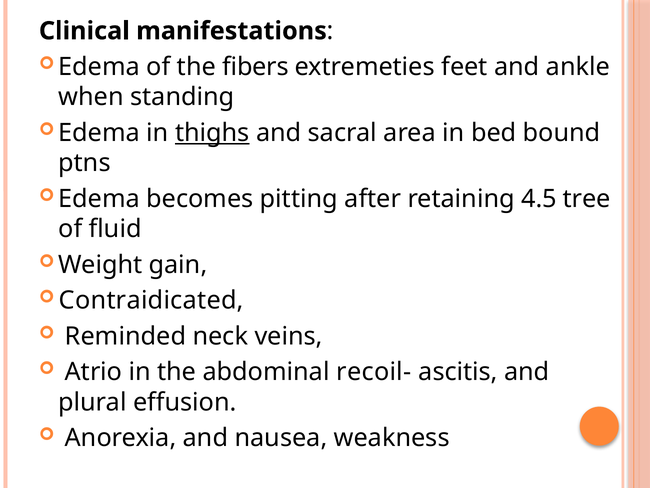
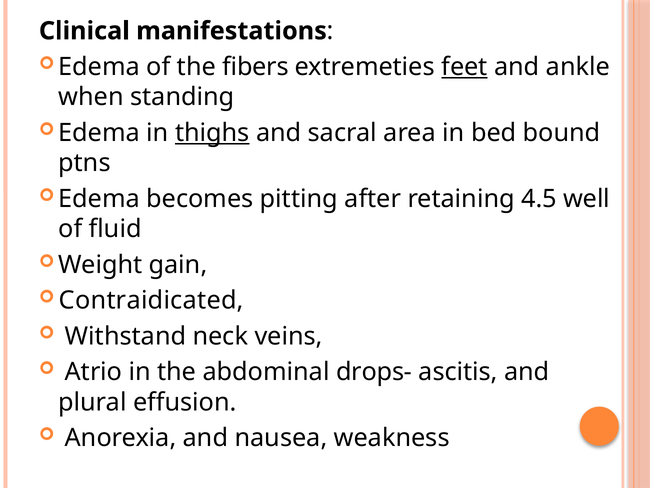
feet underline: none -> present
tree: tree -> well
Reminded: Reminded -> Withstand
recoil-: recoil- -> drops-
